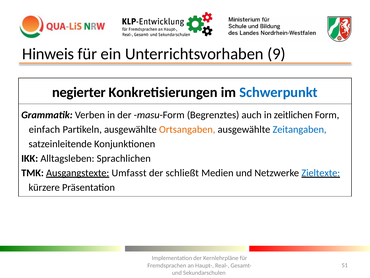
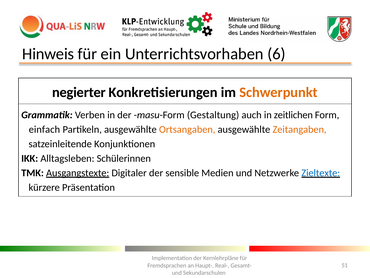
9: 9 -> 6
Schwerpunkt colour: blue -> orange
Begrenztes: Begrenztes -> Gestaltung
Zeitangaben colour: blue -> orange
Sprachlichen: Sprachlichen -> Schülerinnen
Umfasst: Umfasst -> Digitaler
schließt: schließt -> sensible
